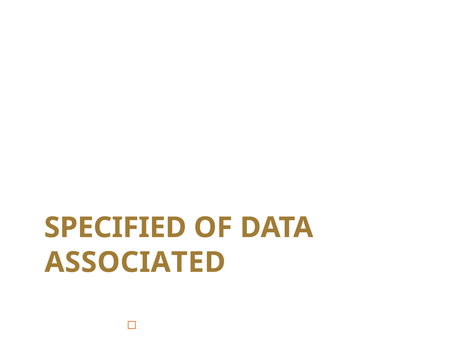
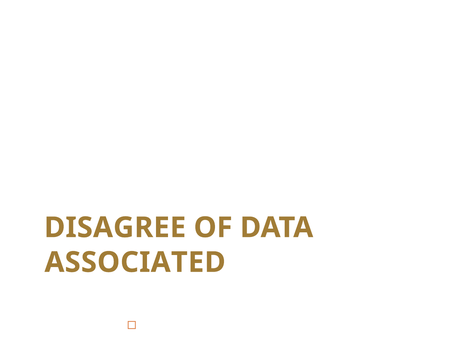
SPECIFIED: SPECIFIED -> DISAGREE
